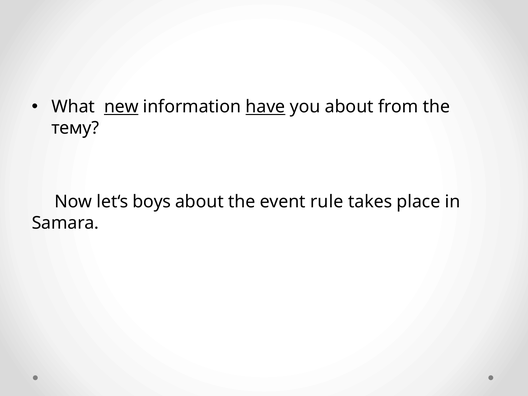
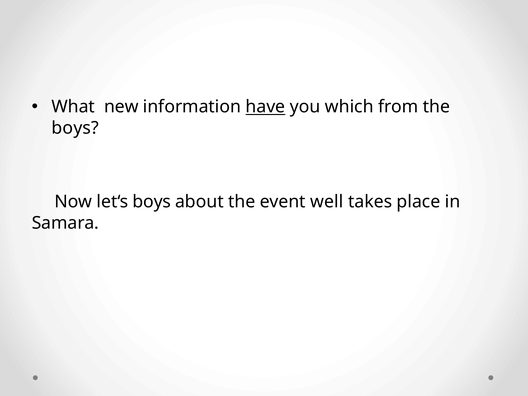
new underline: present -> none
you about: about -> which
тему at (75, 128): тему -> boys
rule: rule -> well
